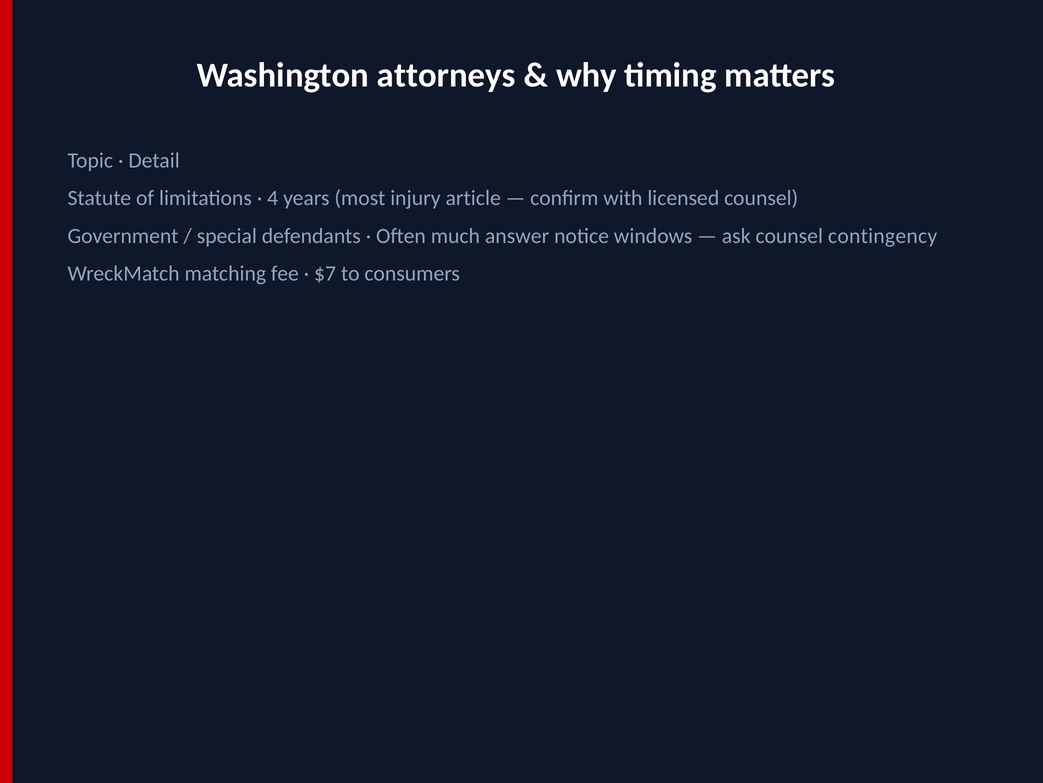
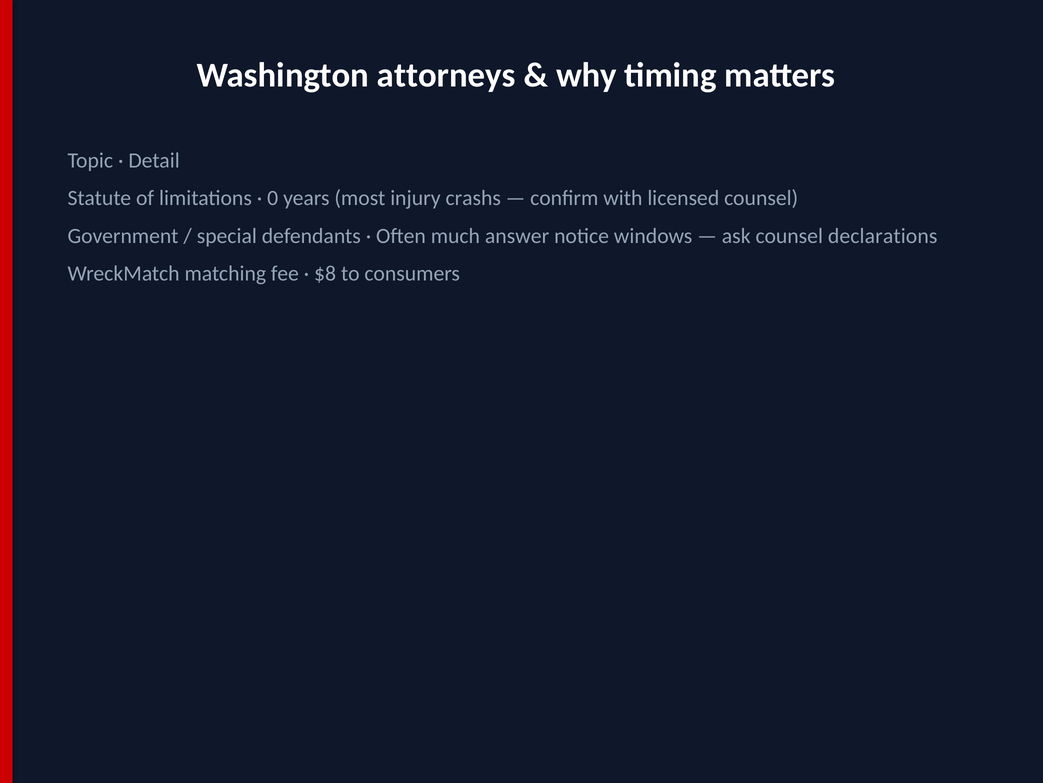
4: 4 -> 0
article: article -> crashs
contingency: contingency -> declarations
$7: $7 -> $8
